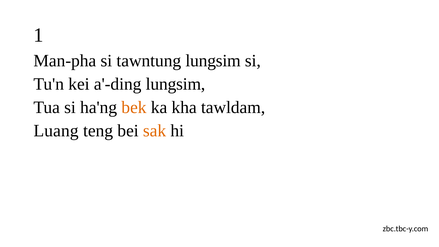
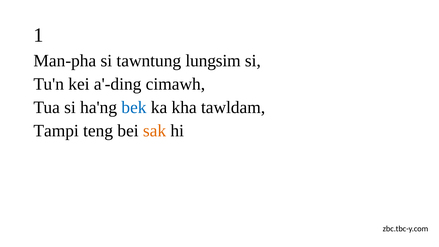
a'-ding lungsim: lungsim -> cimawh
bek colour: orange -> blue
Luang: Luang -> Tampi
